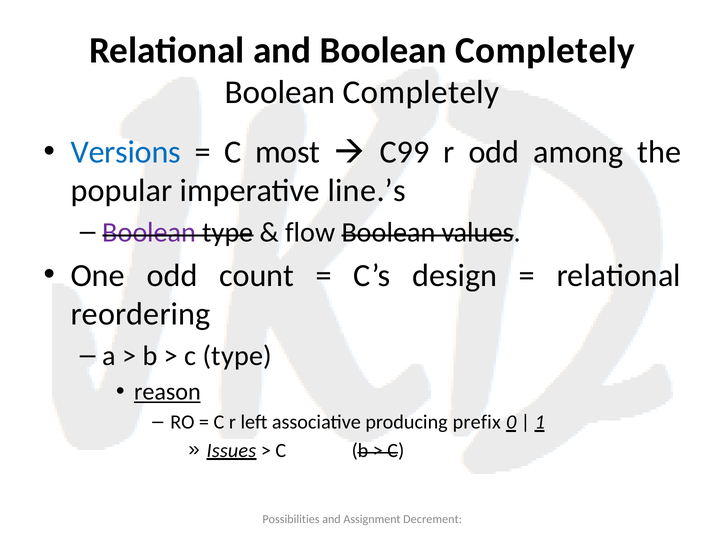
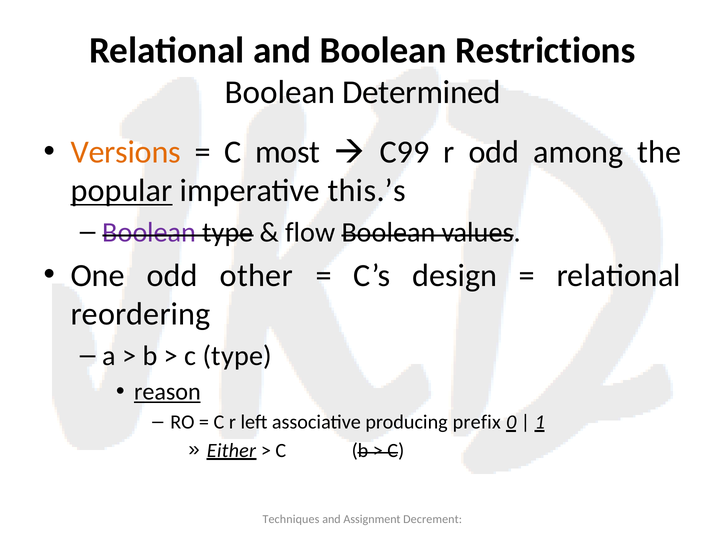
and Boolean Completely: Completely -> Restrictions
Completely at (421, 92): Completely -> Determined
Versions colour: blue -> orange
popular underline: none -> present
line.’s: line.’s -> this.’s
count: count -> other
Issues: Issues -> Either
Possibilities: Possibilities -> Techniques
